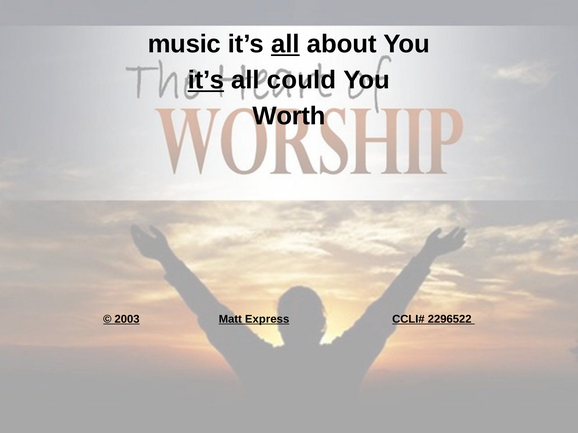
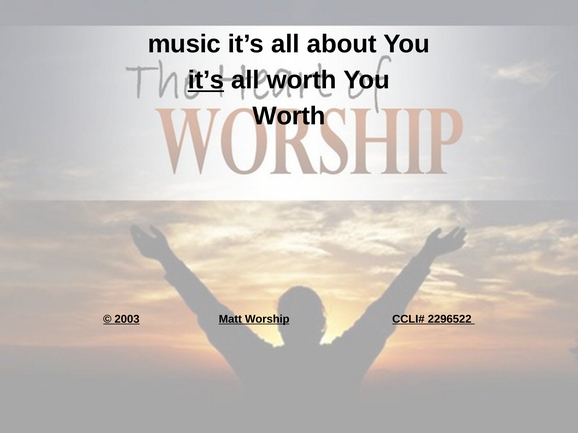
all at (285, 44) underline: present -> none
all could: could -> worth
Express: Express -> Worship
